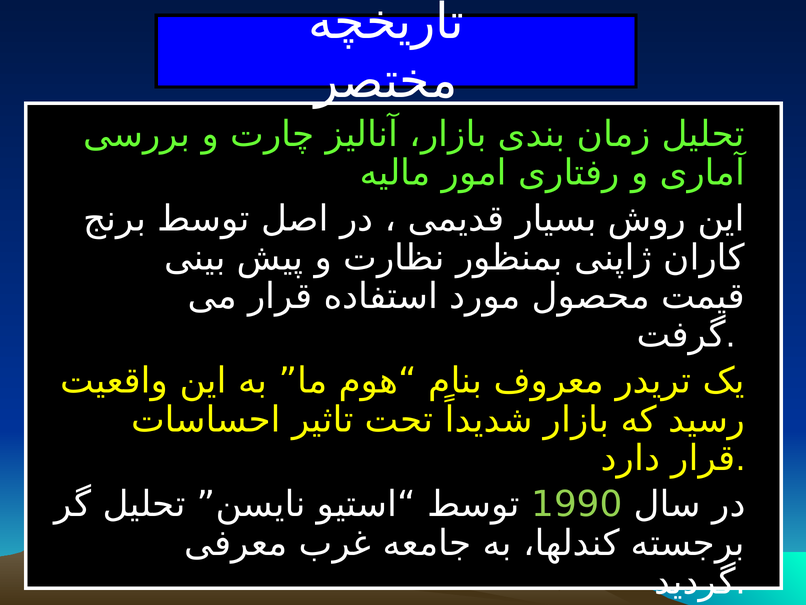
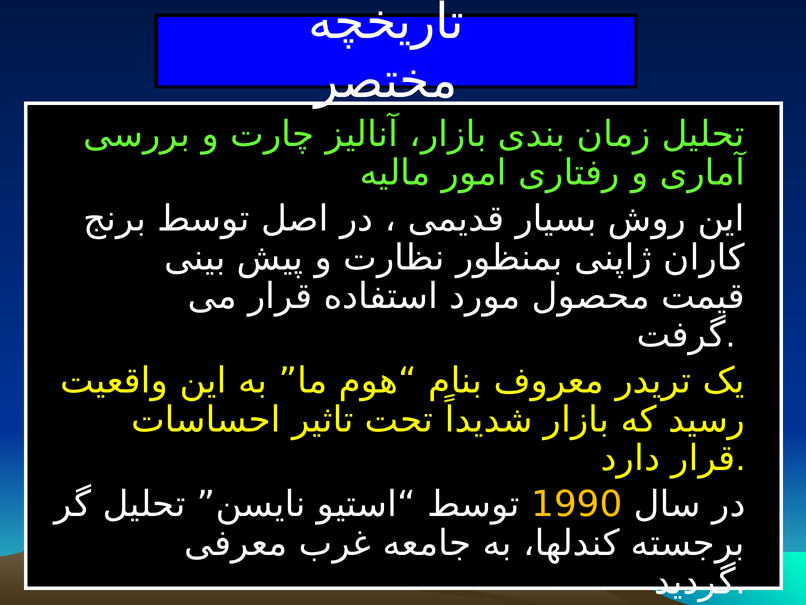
1990 colour: light green -> yellow
